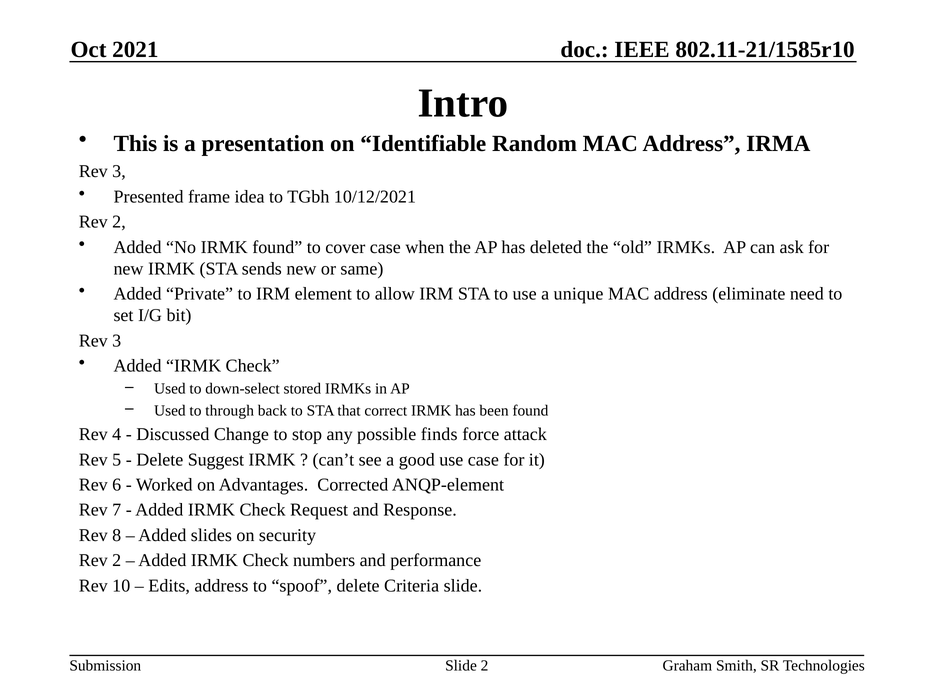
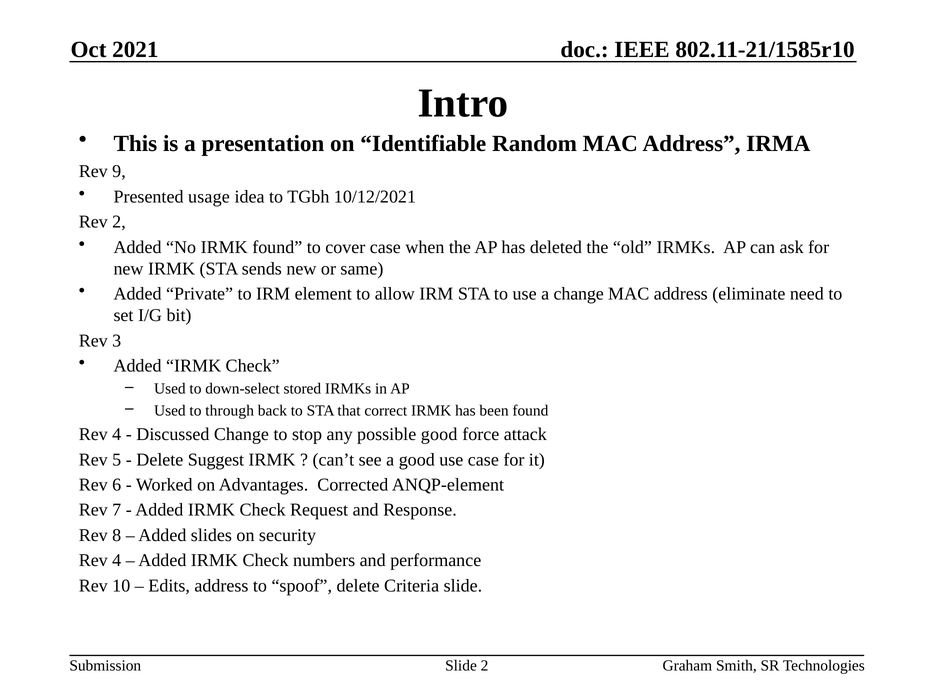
3 at (119, 172): 3 -> 9
frame: frame -> usage
a unique: unique -> change
possible finds: finds -> good
2 at (117, 561): 2 -> 4
